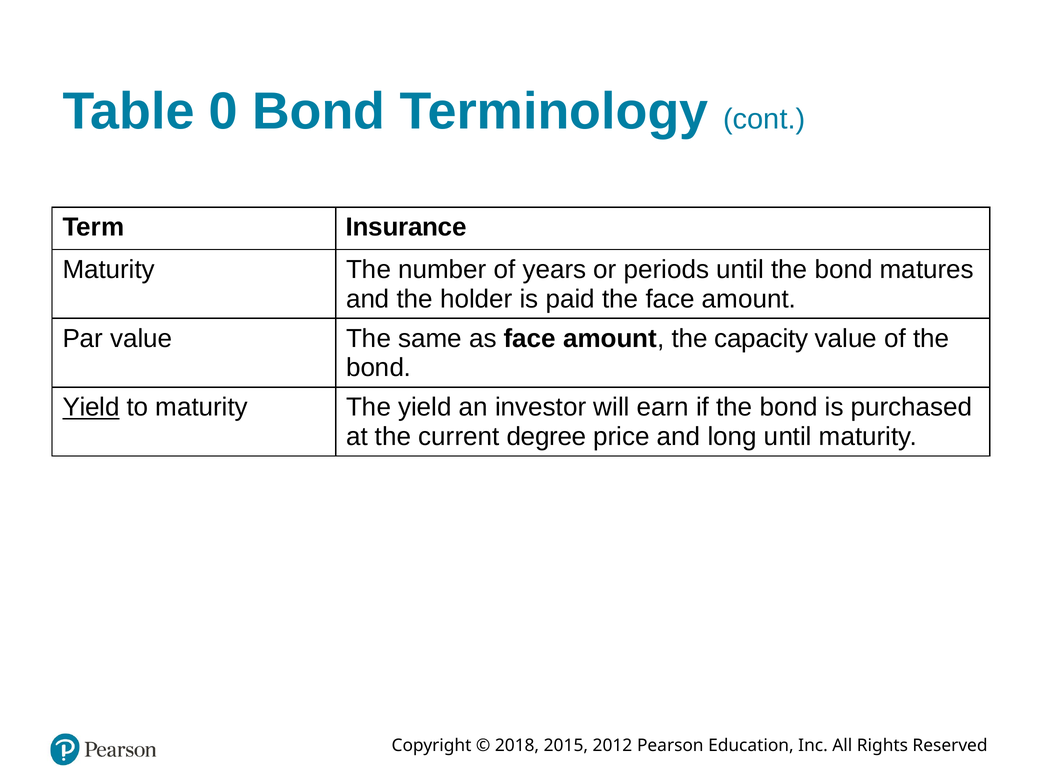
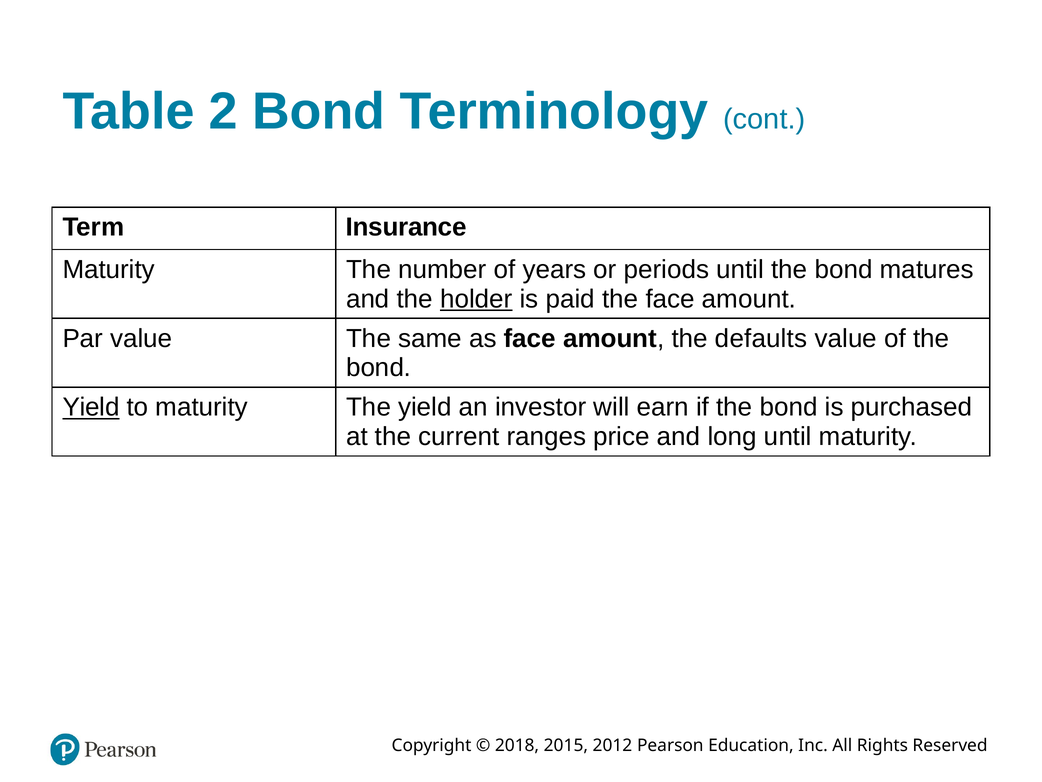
0: 0 -> 2
holder underline: none -> present
capacity: capacity -> defaults
degree: degree -> ranges
